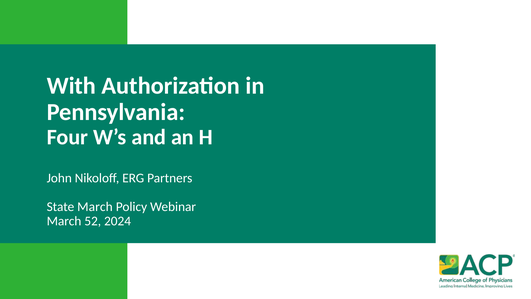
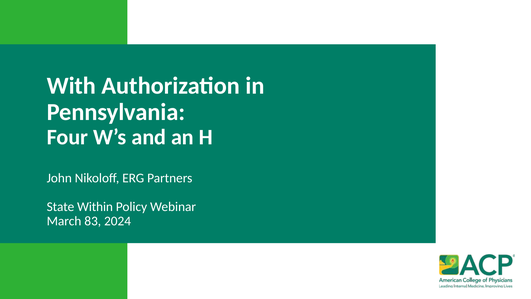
State March: March -> Within
52: 52 -> 83
